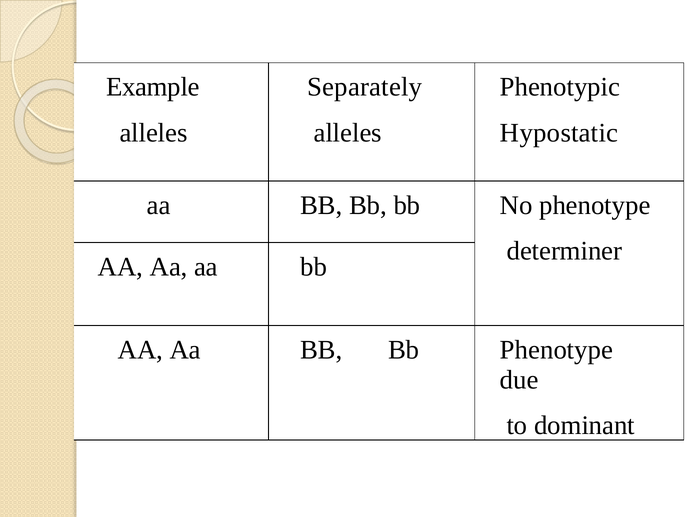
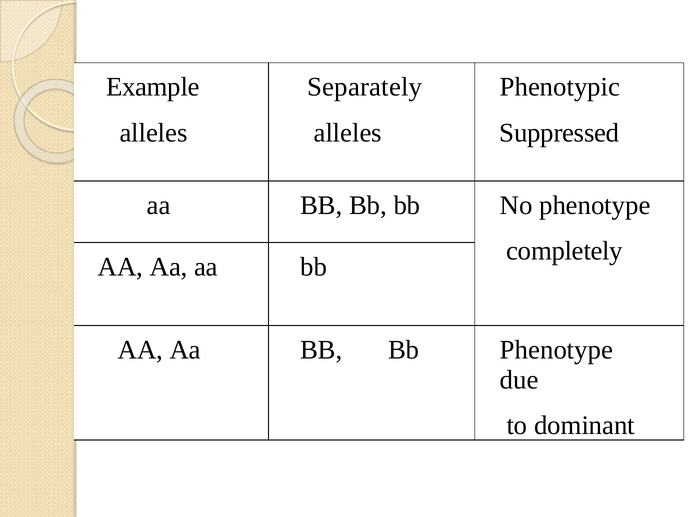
Hypostatic: Hypostatic -> Suppressed
determiner: determiner -> completely
